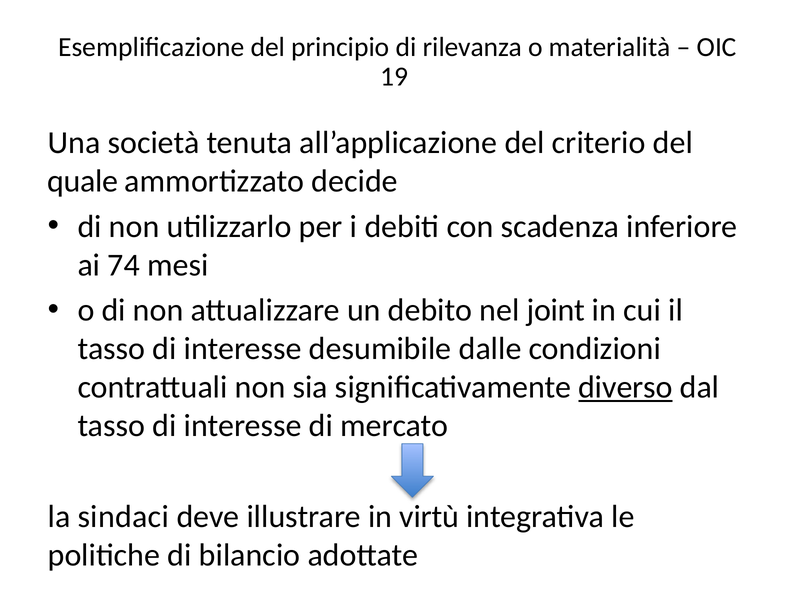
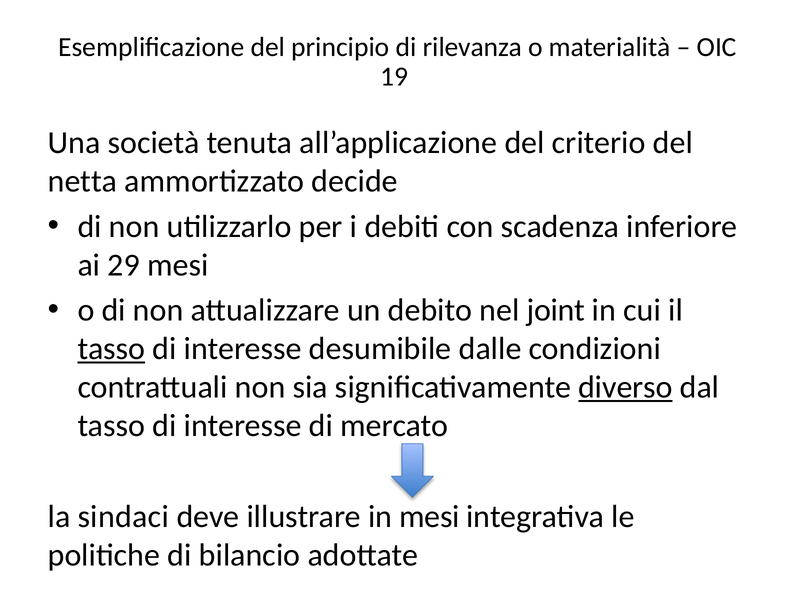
quale: quale -> netta
74: 74 -> 29
tasso at (111, 349) underline: none -> present
in virtù: virtù -> mesi
